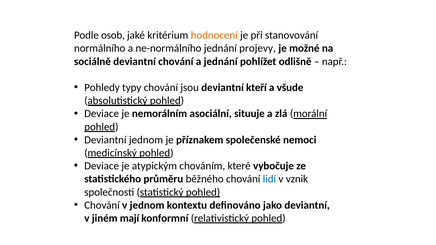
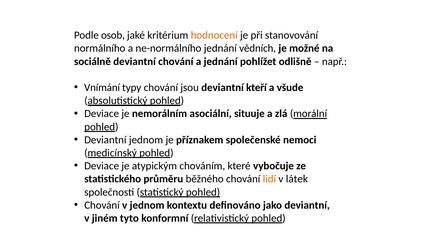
projevy: projevy -> vědních
Pohledy: Pohledy -> Vnímání
lidí colour: blue -> orange
vznik: vznik -> látek
mají: mají -> tyto
